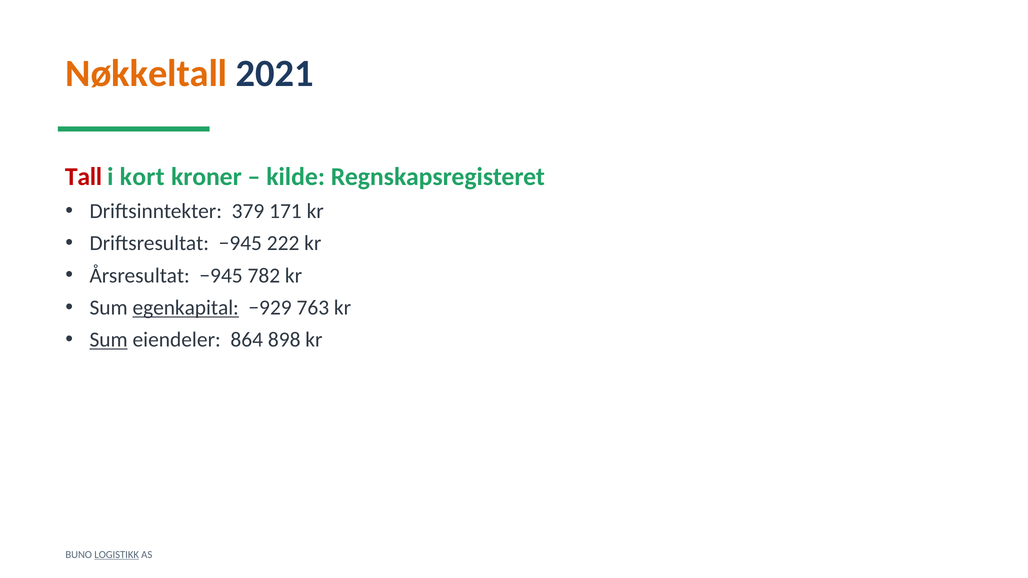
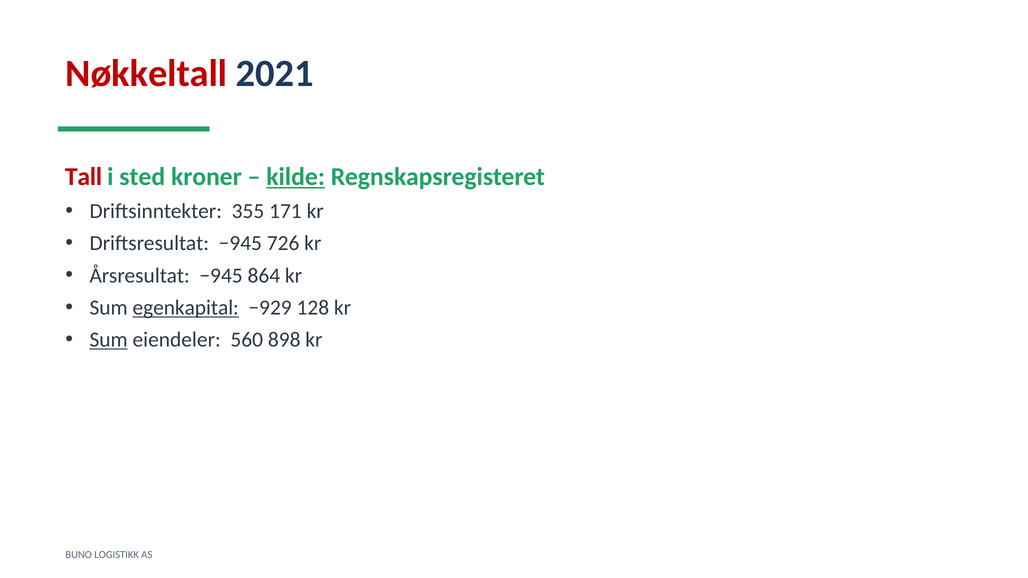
Nøkkeltall colour: orange -> red
kort: kort -> sted
kilde underline: none -> present
379: 379 -> 355
222: 222 -> 726
782: 782 -> 864
763: 763 -> 128
864: 864 -> 560
LOGISTIKK underline: present -> none
